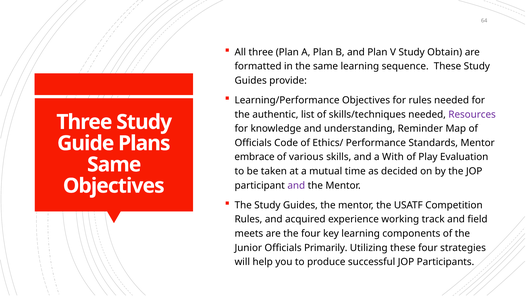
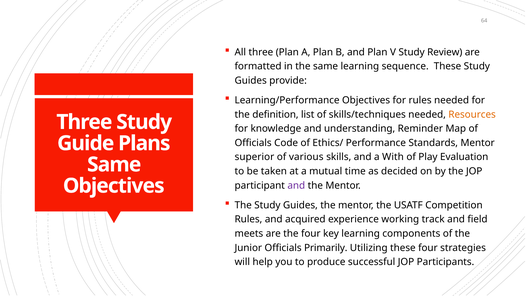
Obtain: Obtain -> Review
authentic: authentic -> definition
Resources colour: purple -> orange
embrace: embrace -> superior
